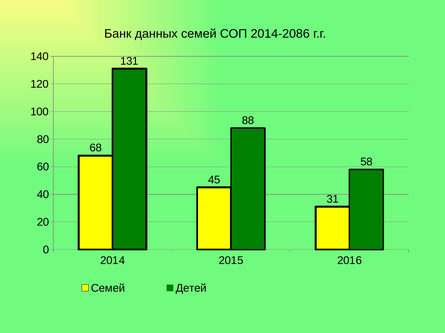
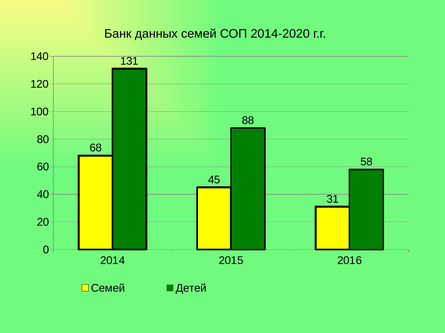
2014-2086: 2014-2086 -> 2014-2020
